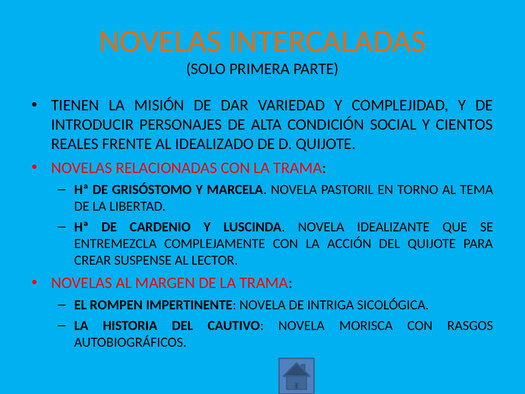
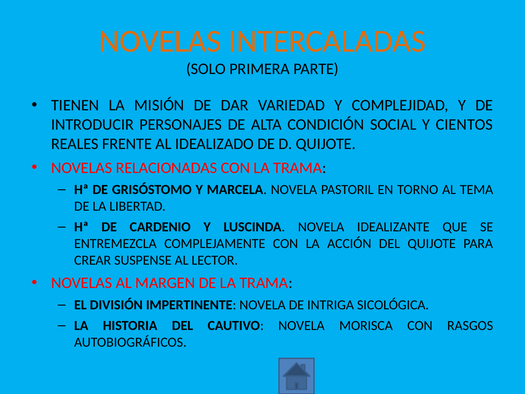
ROMPEN: ROMPEN -> DIVISIÓN
